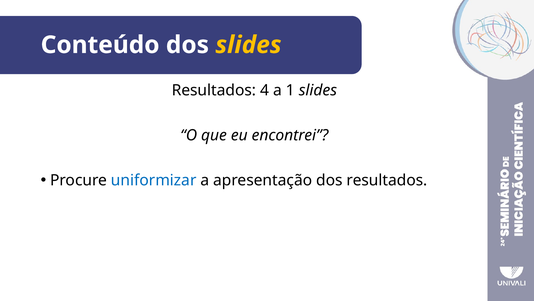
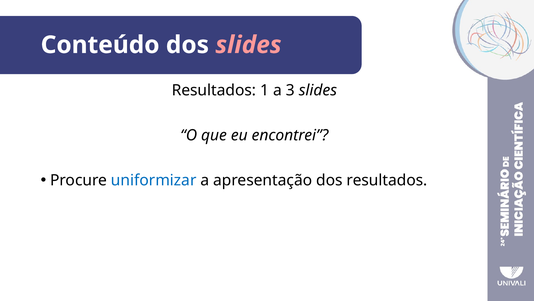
slides at (248, 45) colour: yellow -> pink
4: 4 -> 1
1: 1 -> 3
